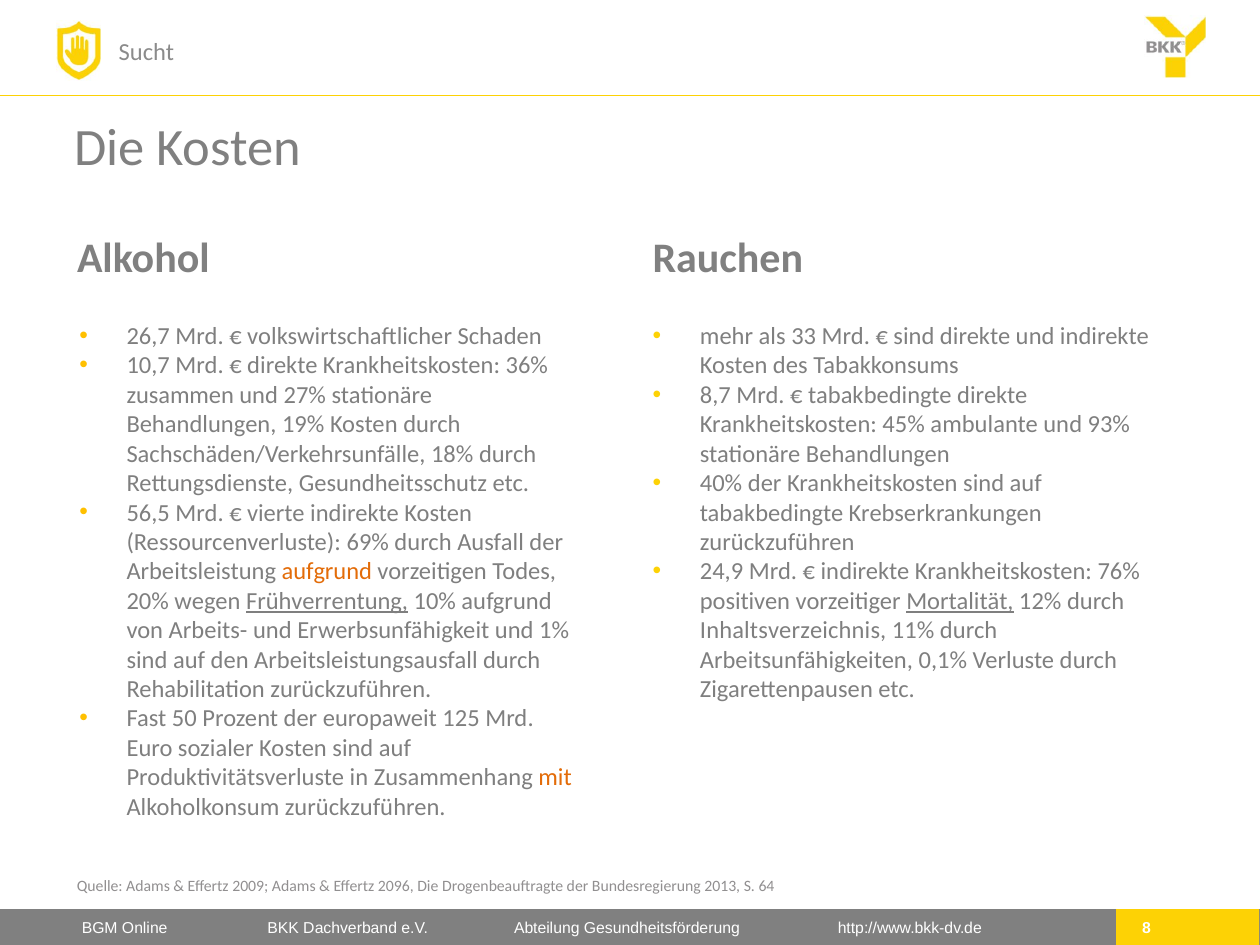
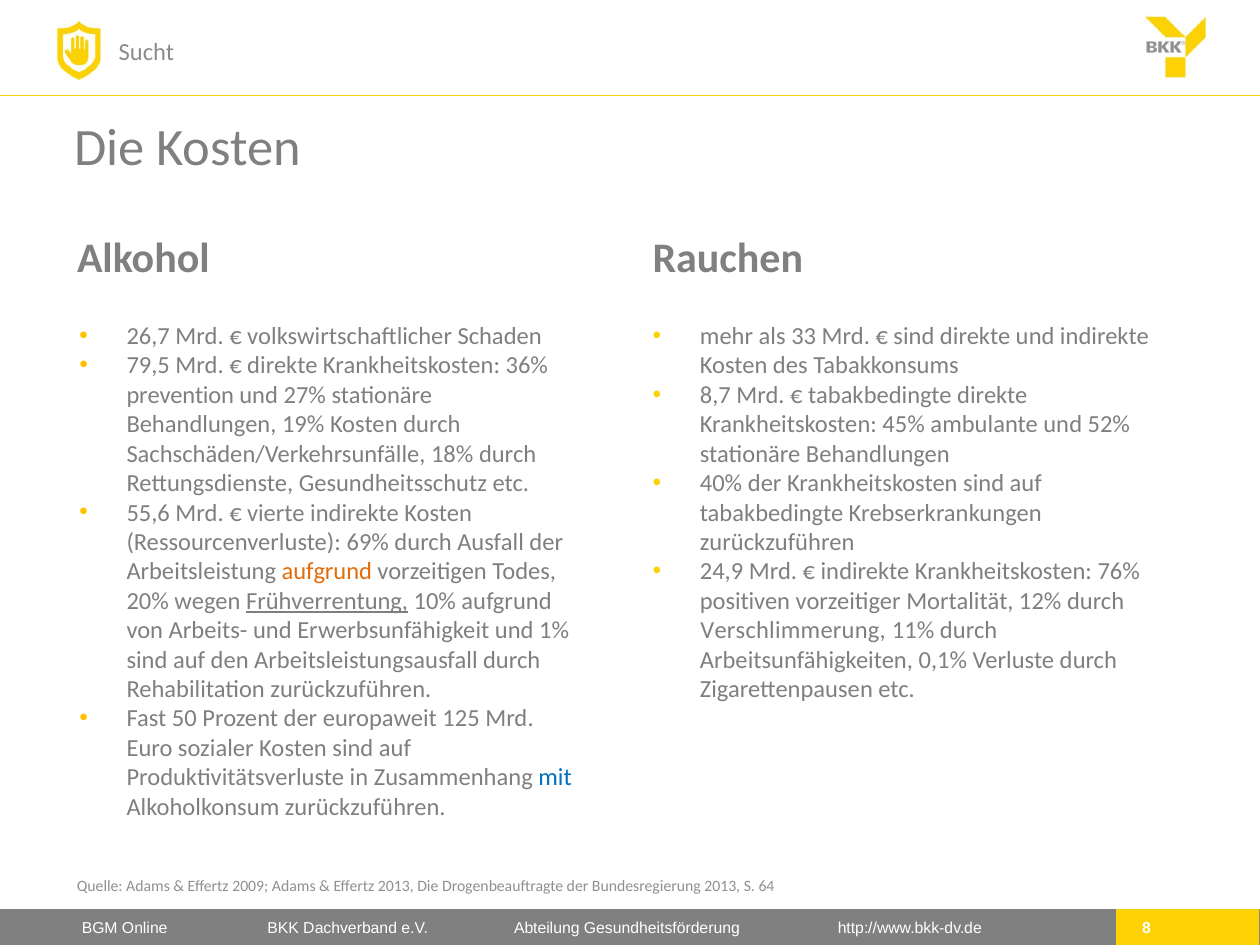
10,7: 10,7 -> 79,5
zusammen: zusammen -> prevention
93%: 93% -> 52%
56,5: 56,5 -> 55,6
Mortalität underline: present -> none
Inhaltsverzeichnis: Inhaltsverzeichnis -> Verschlimmerung
mit colour: orange -> blue
Effertz 2096: 2096 -> 2013
